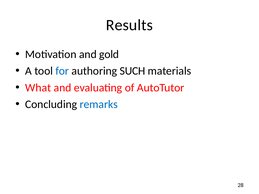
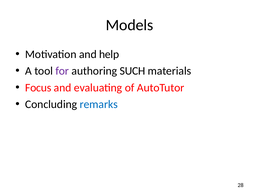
Results: Results -> Models
gold: gold -> help
for colour: blue -> purple
What: What -> Focus
